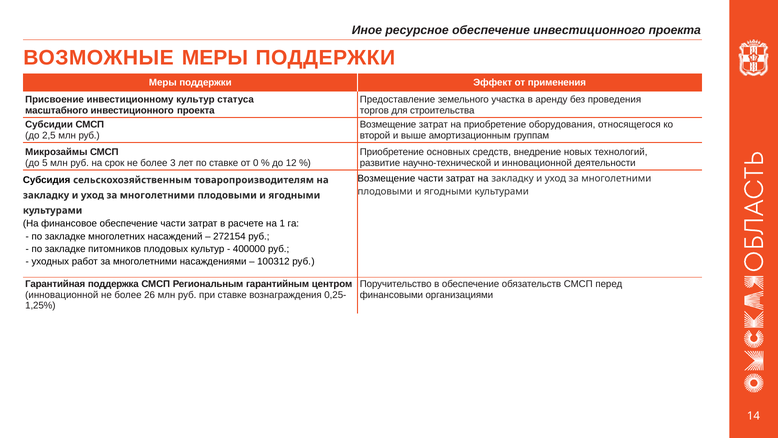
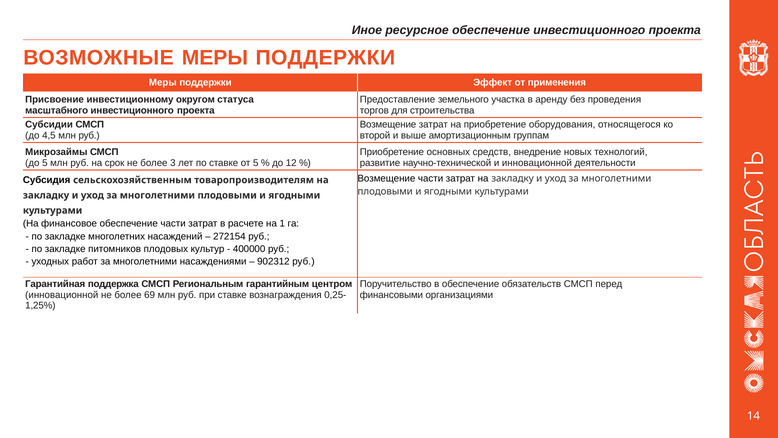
инвестиционному культур: культур -> округом
2,5: 2,5 -> 4,5
от 0: 0 -> 5
100312: 100312 -> 902312
26: 26 -> 69
